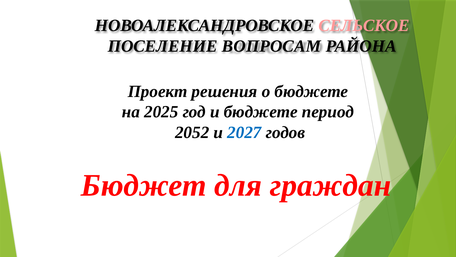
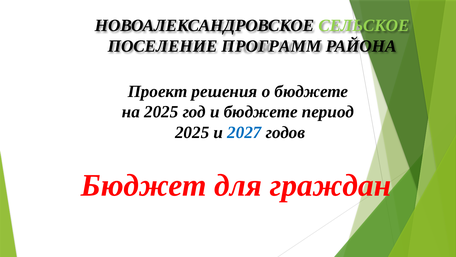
СЕЛЬСКОЕ colour: pink -> light green
ВОПРОСАМ: ВОПРОСАМ -> ПРОГРАММ
2052 at (192, 132): 2052 -> 2025
